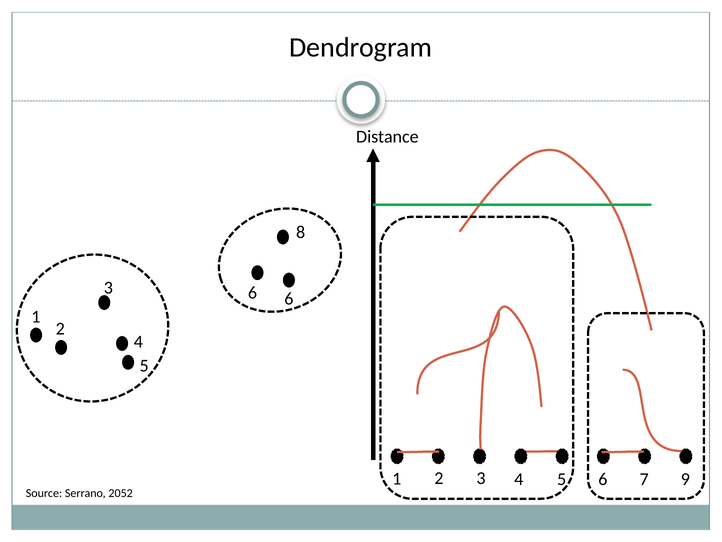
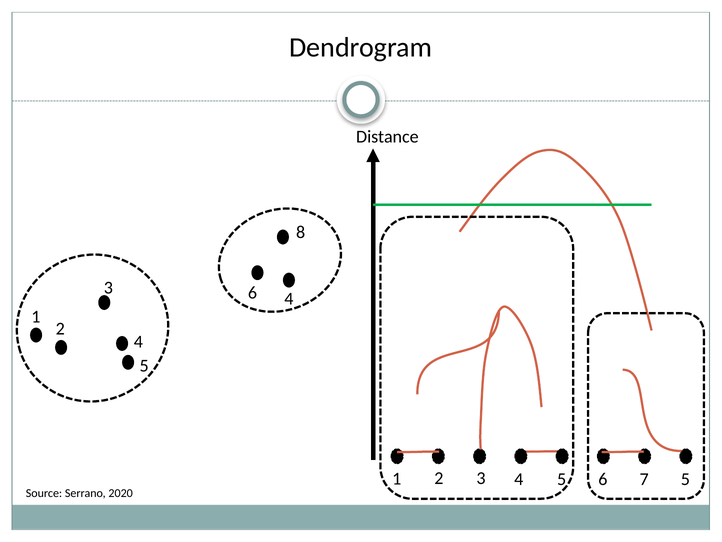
6 6: 6 -> 4
7 9: 9 -> 5
2052: 2052 -> 2020
